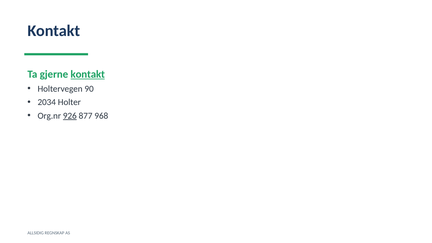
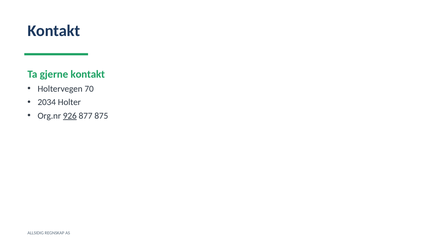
kontakt at (88, 74) underline: present -> none
90: 90 -> 70
968: 968 -> 875
